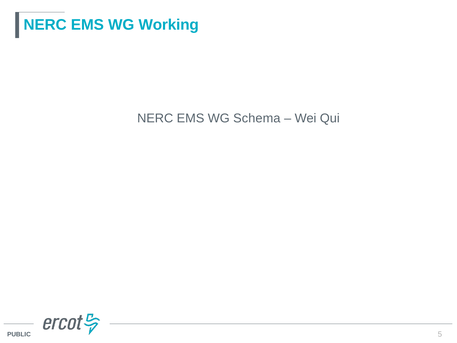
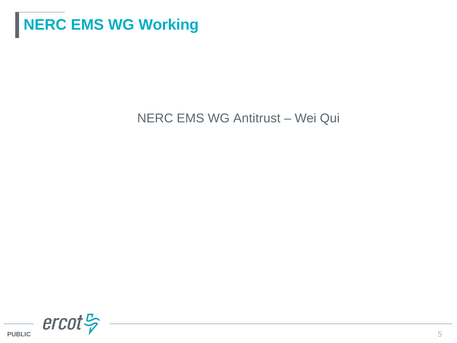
Schema: Schema -> Antitrust
